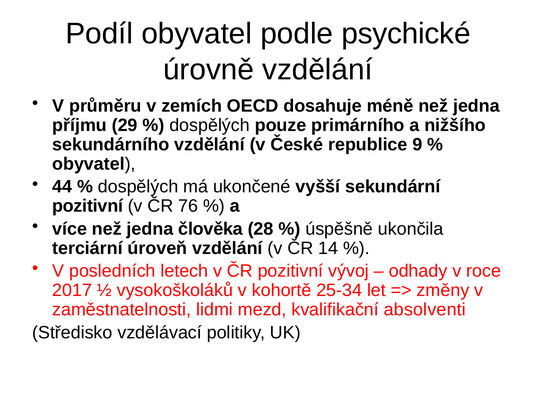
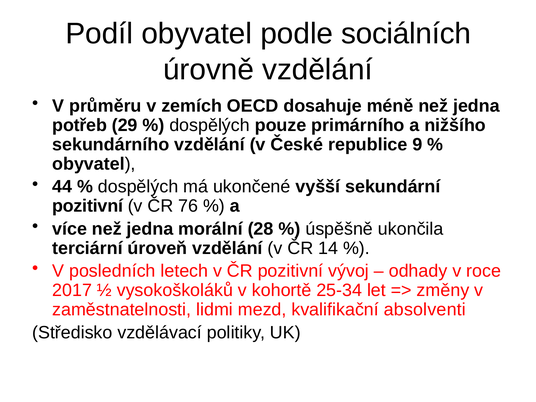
psychické: psychické -> sociálních
příjmu: příjmu -> potřeb
člověka: člověka -> morální
